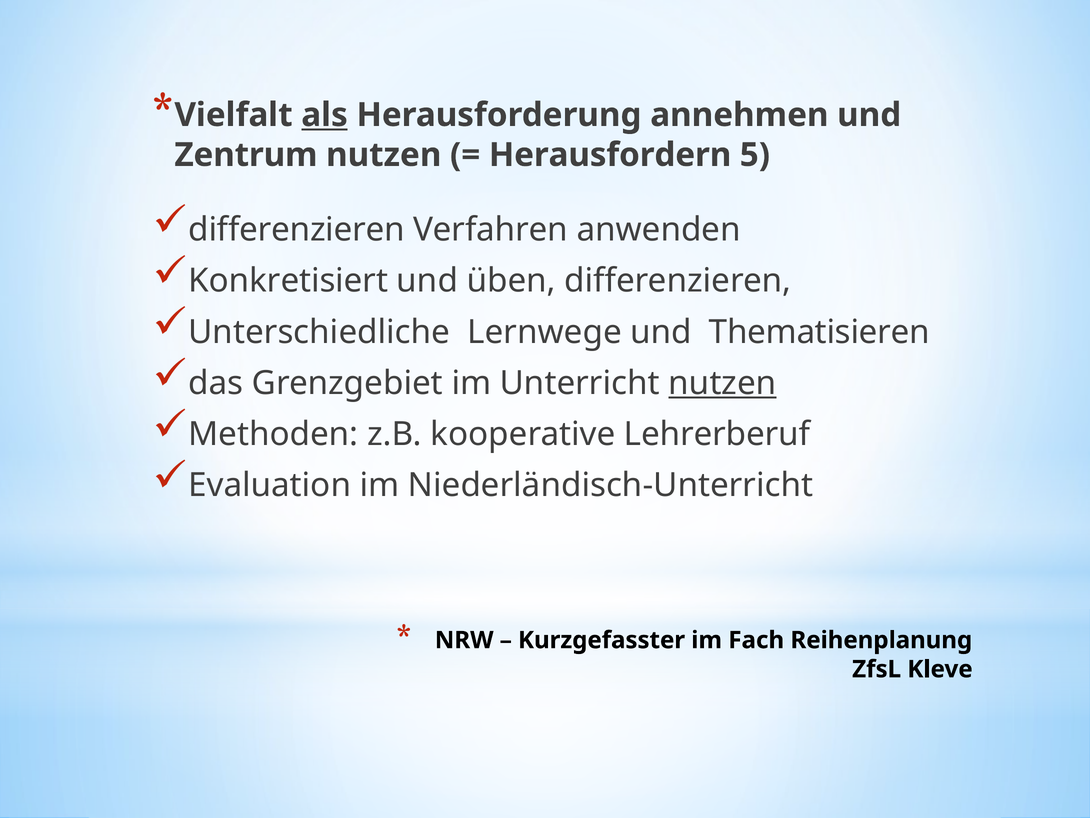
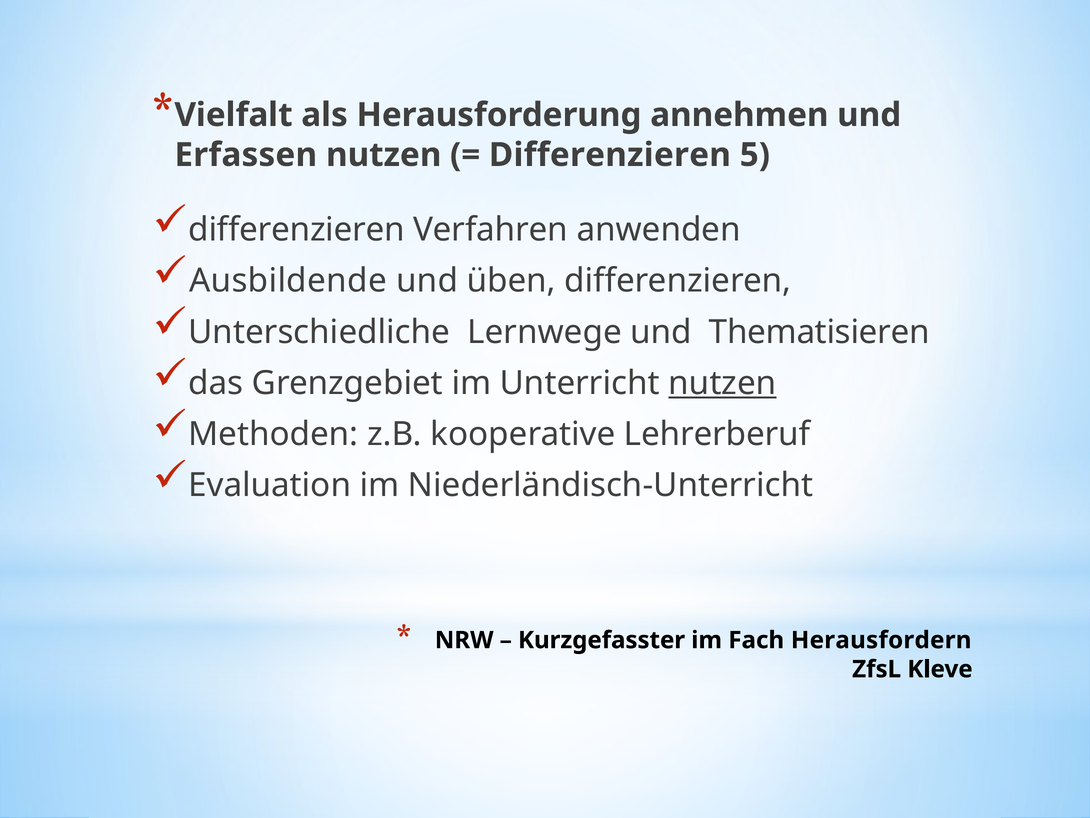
als underline: present -> none
Zentrum: Zentrum -> Erfassen
Herausfordern at (610, 155): Herausfordern -> Differenzieren
Konkretisiert: Konkretisiert -> Ausbildende
Reihenplanung: Reihenplanung -> Herausfordern
